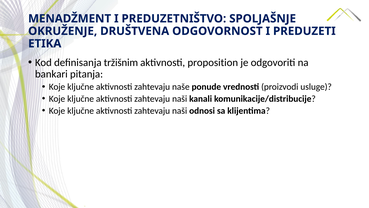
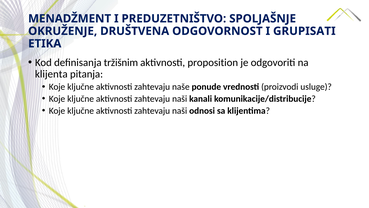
PREDUZETI: PREDUZETI -> GRUPISATI
bankari: bankari -> klijenta
